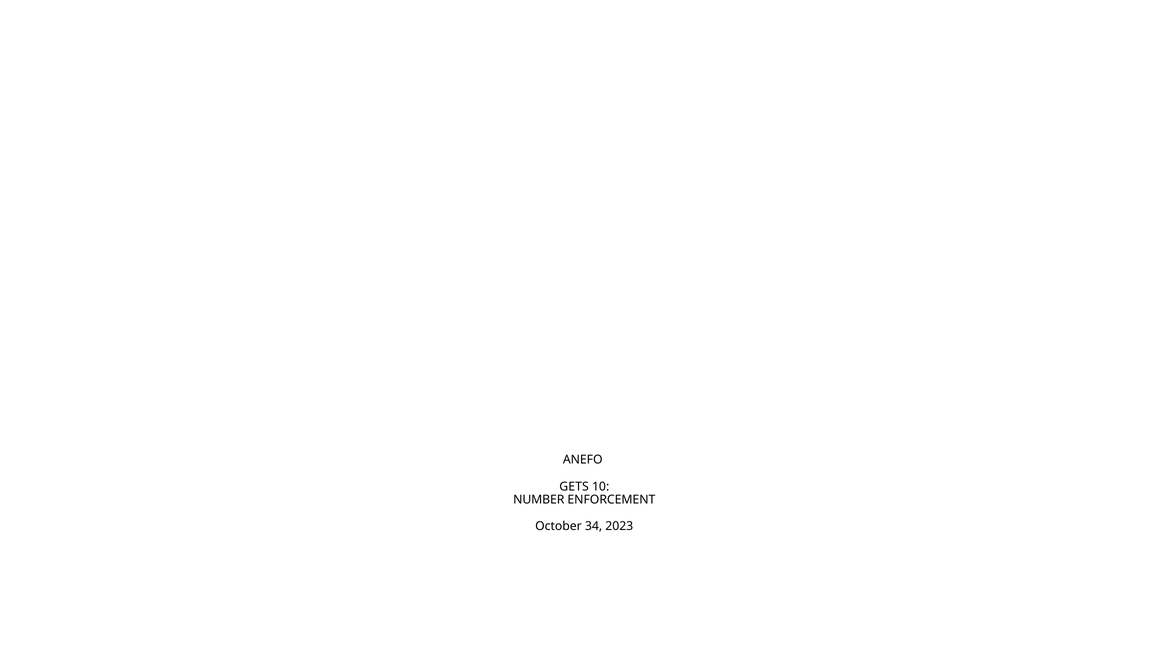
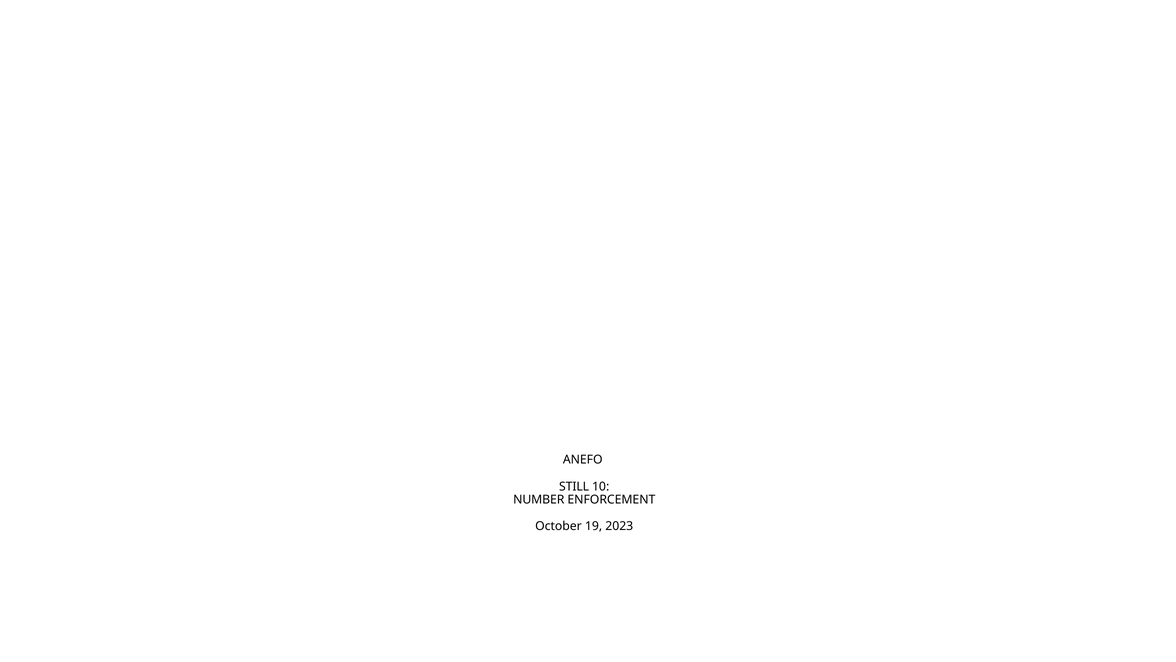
GETS: GETS -> STILL
34: 34 -> 19
